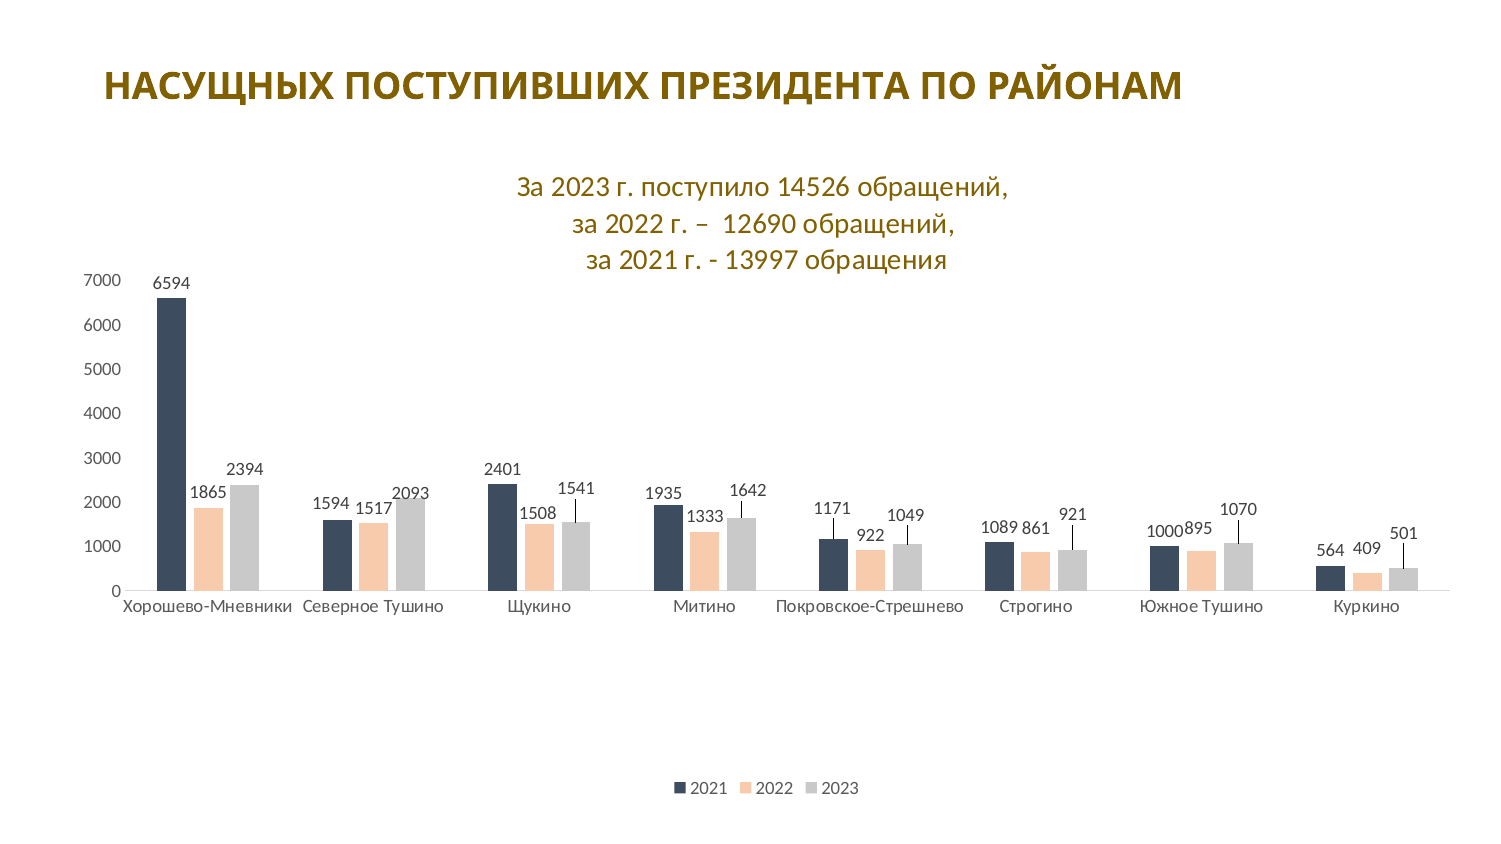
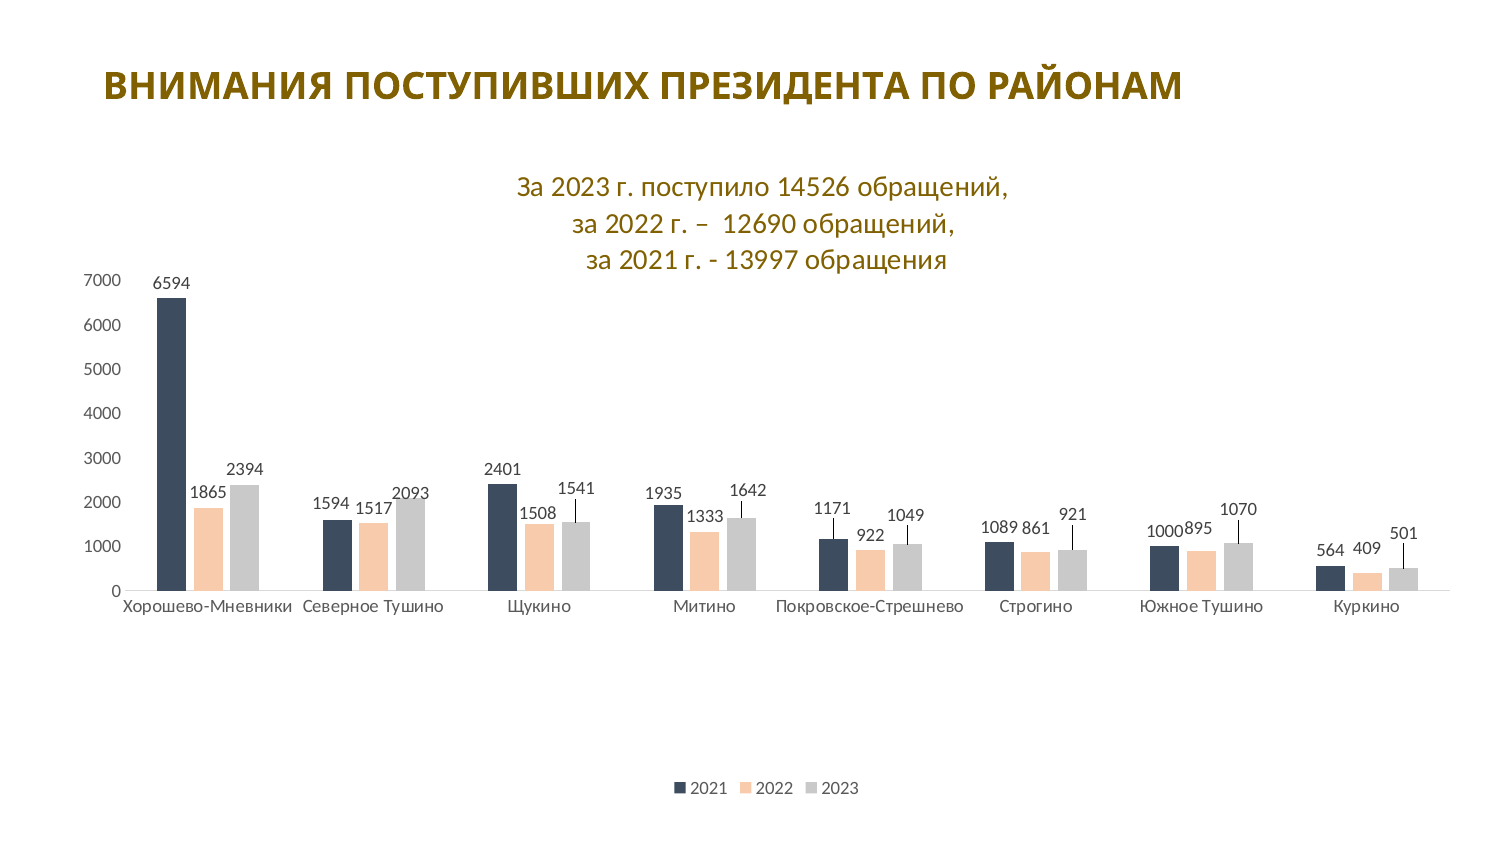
НАСУЩНЫХ: НАСУЩНЫХ -> ВНИМАНИЯ
